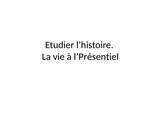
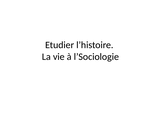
l’Présentiel: l’Présentiel -> l’Sociologie
